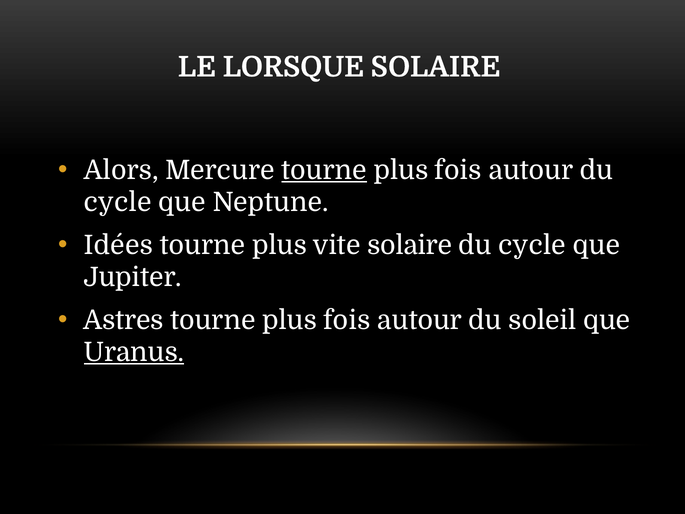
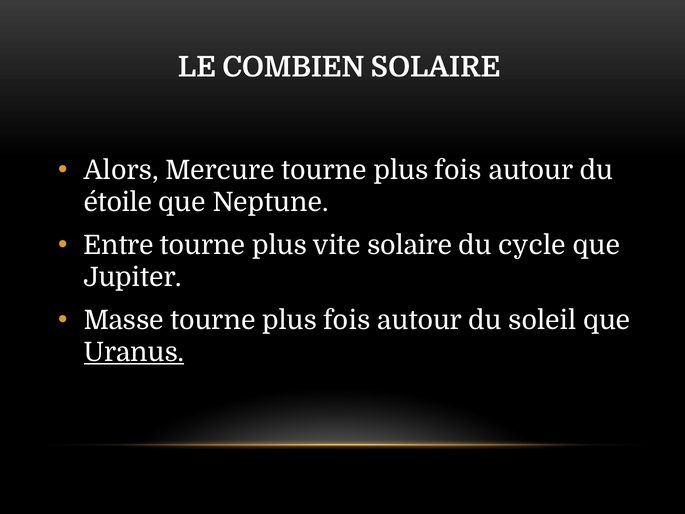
LORSQUE: LORSQUE -> COMBIEN
tourne at (324, 170) underline: present -> none
cycle at (118, 202): cycle -> étoile
Idées: Idées -> Entre
Astres: Astres -> Masse
